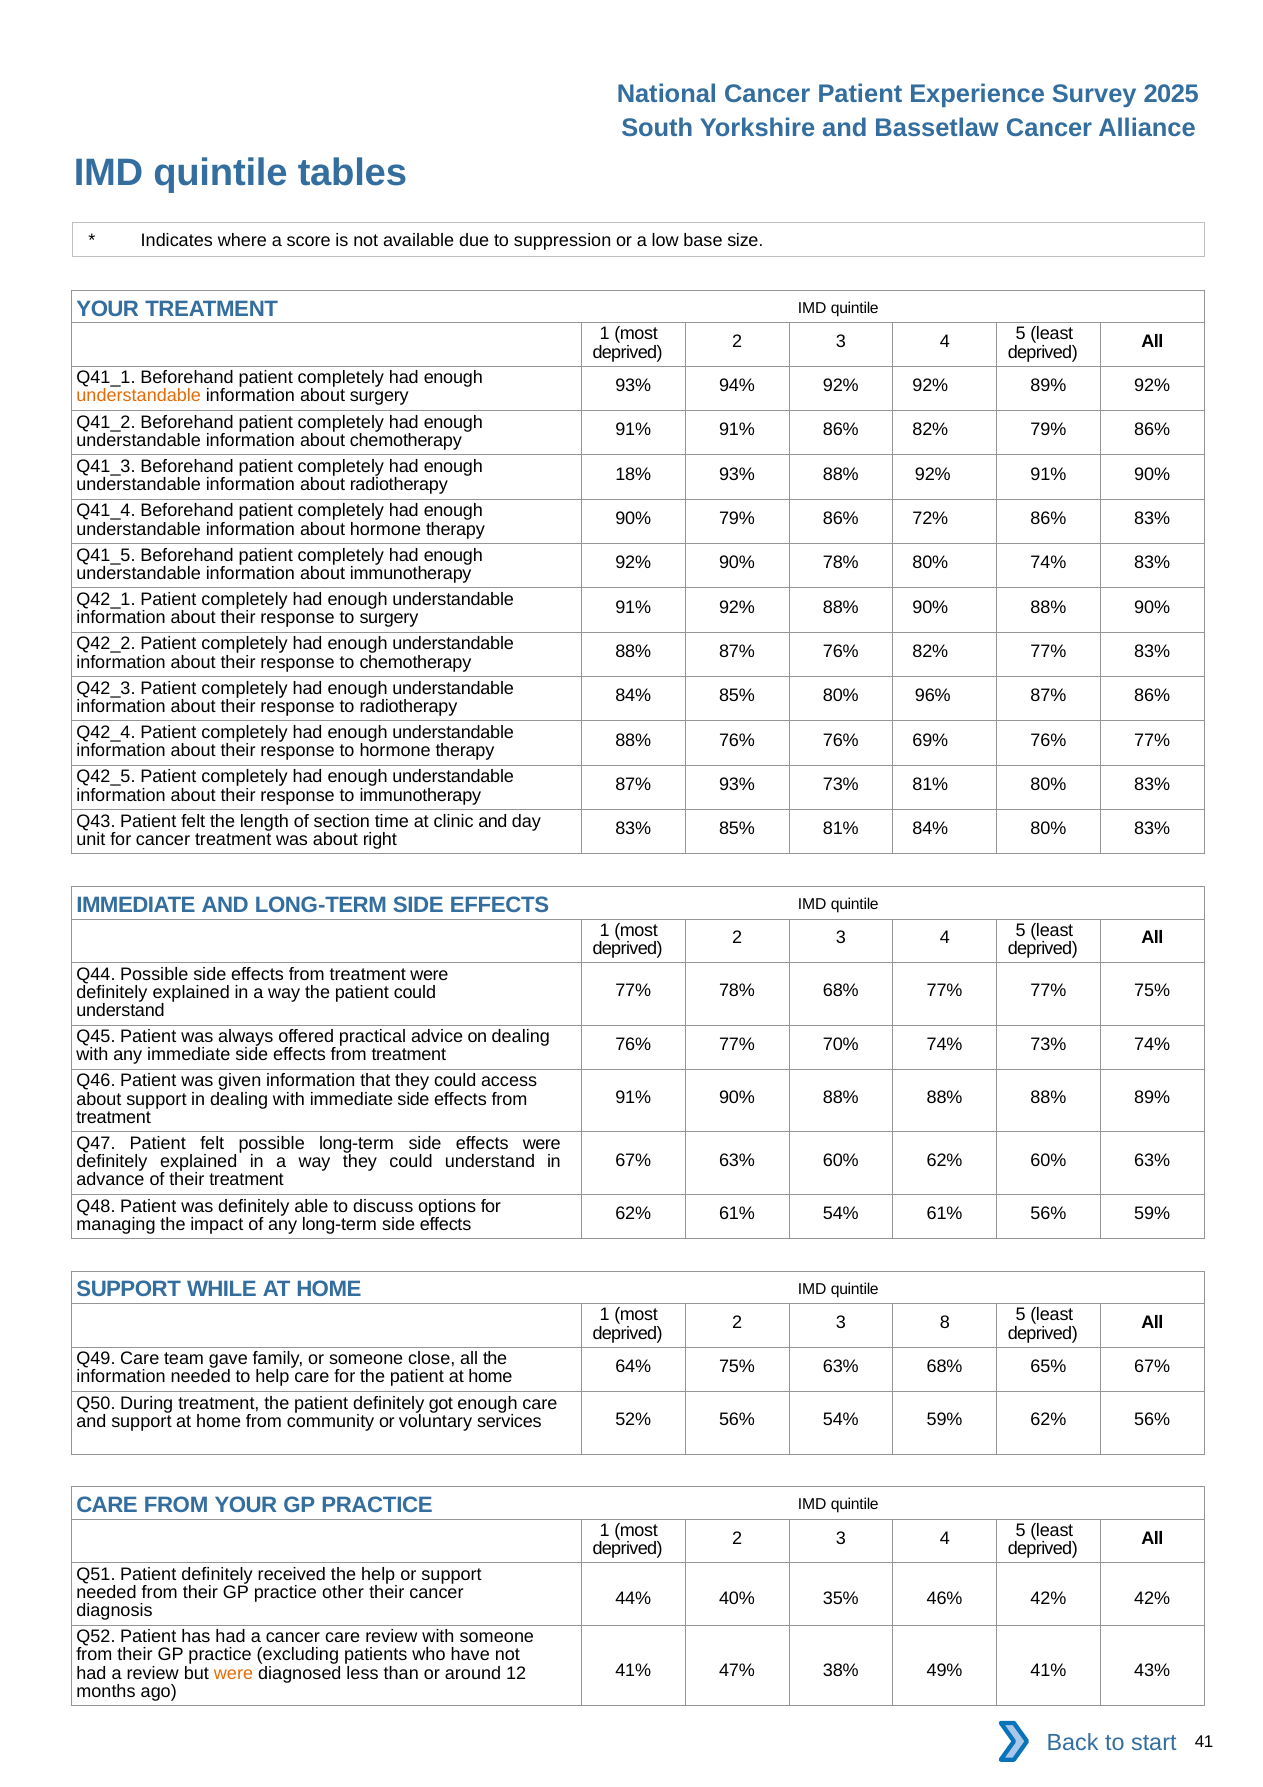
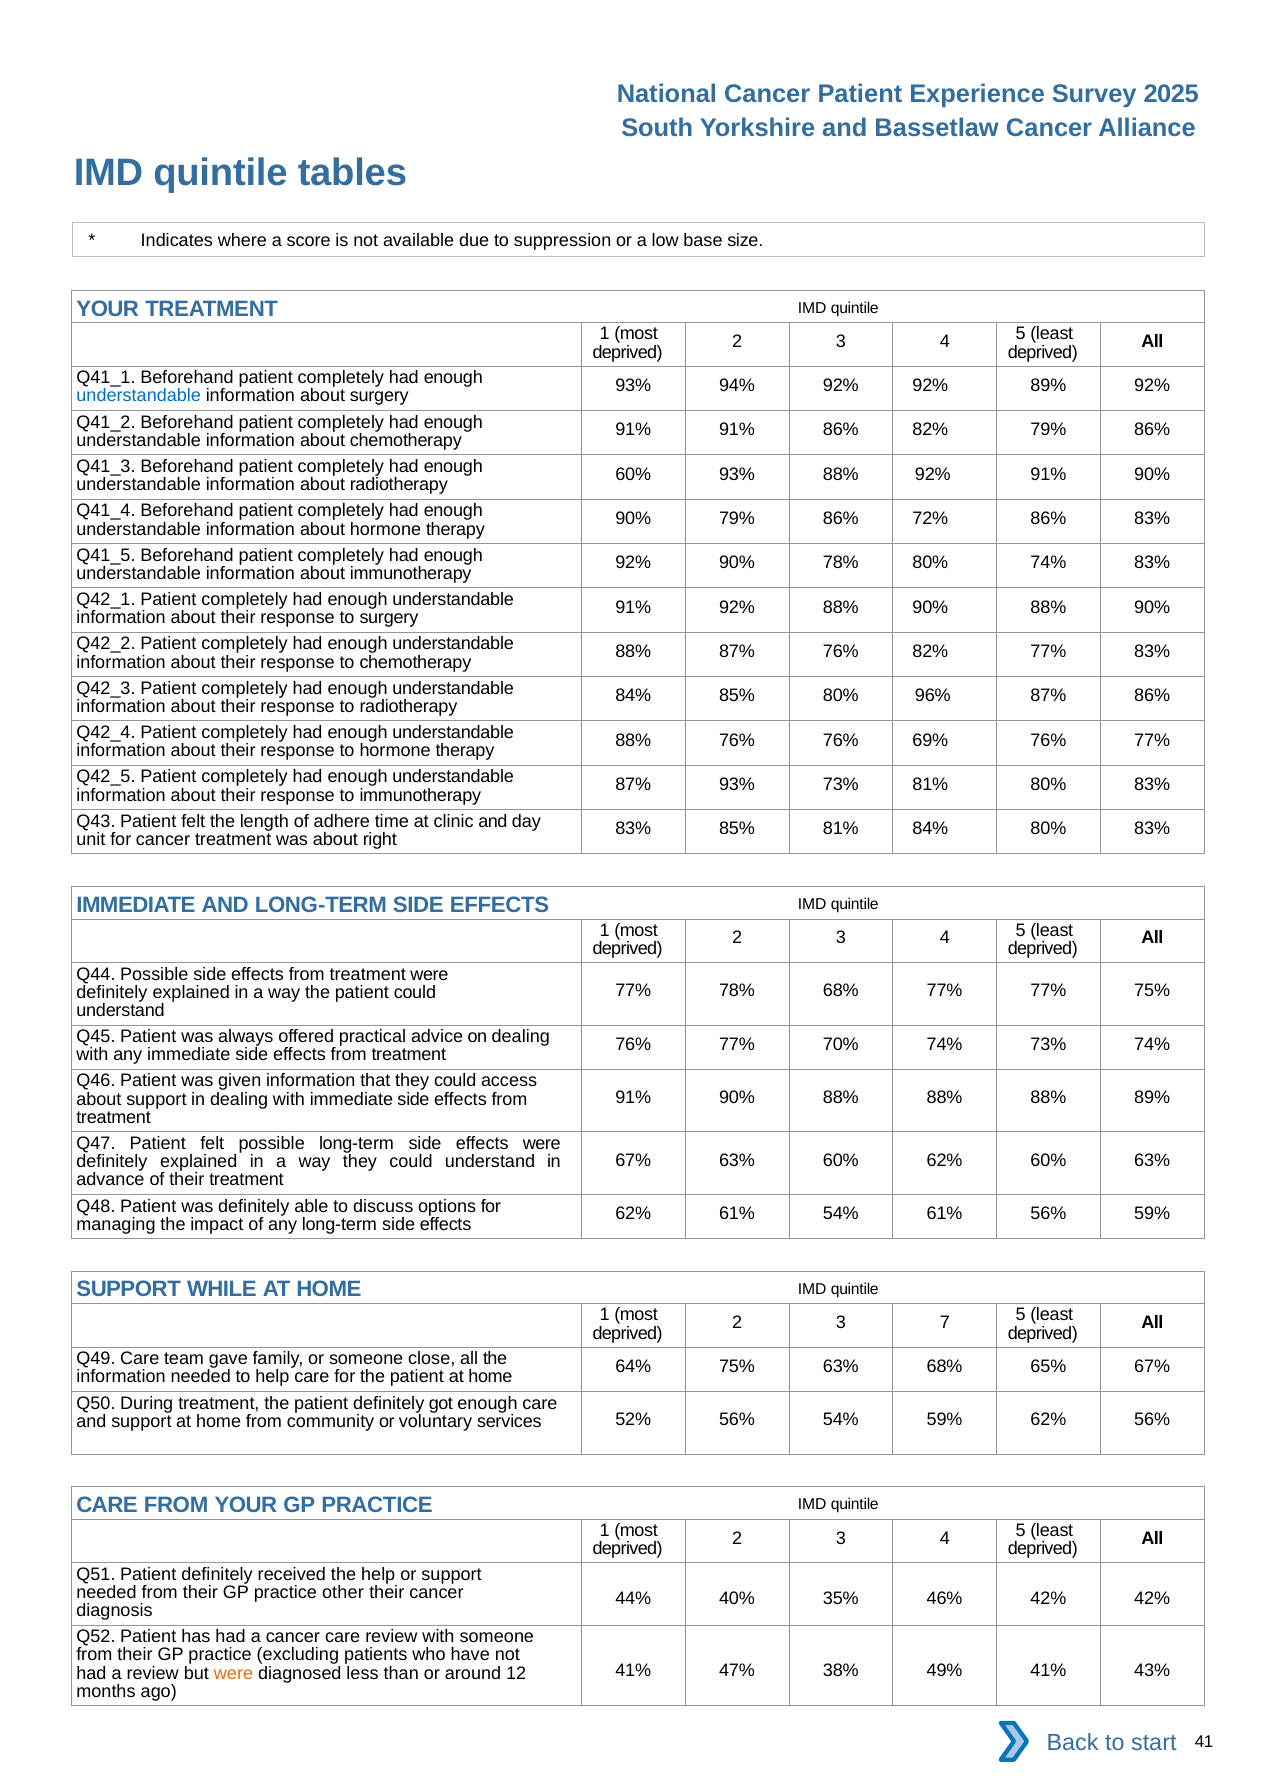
understandable at (139, 396) colour: orange -> blue
18% at (633, 474): 18% -> 60%
section: section -> adhere
8: 8 -> 7
